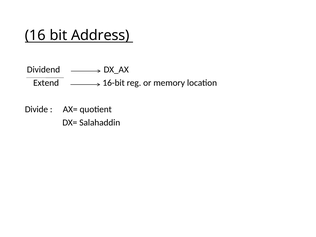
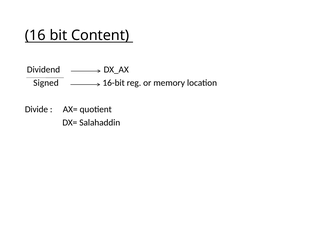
Address: Address -> Content
Extend: Extend -> Signed
